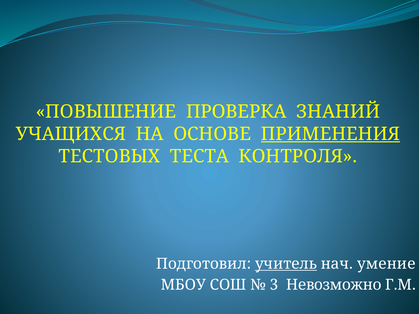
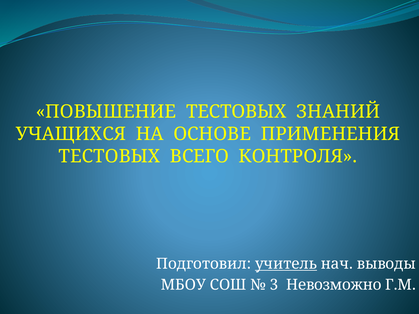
ПОВЫШЕНИЕ ПРОВЕРКА: ПРОВЕРКА -> ТЕСТОВЫХ
ПРИМЕНЕНИЯ underline: present -> none
ТЕСТА: ТЕСТА -> ВСЕГО
умение: умение -> выводы
